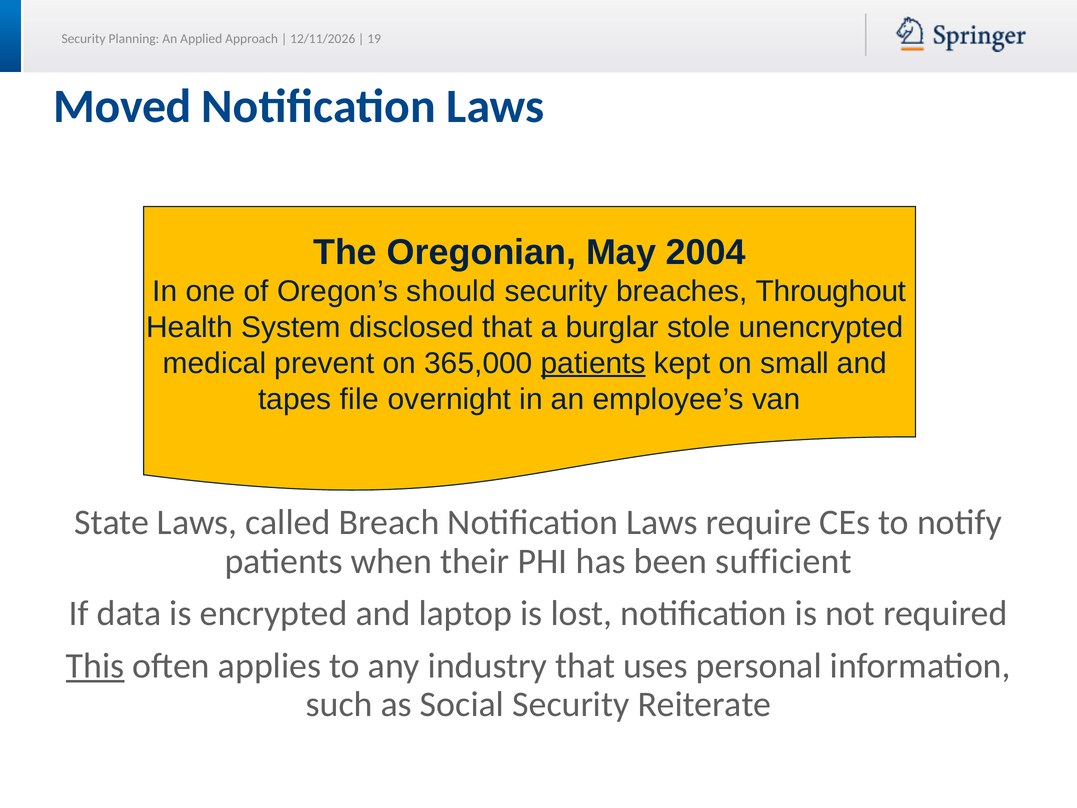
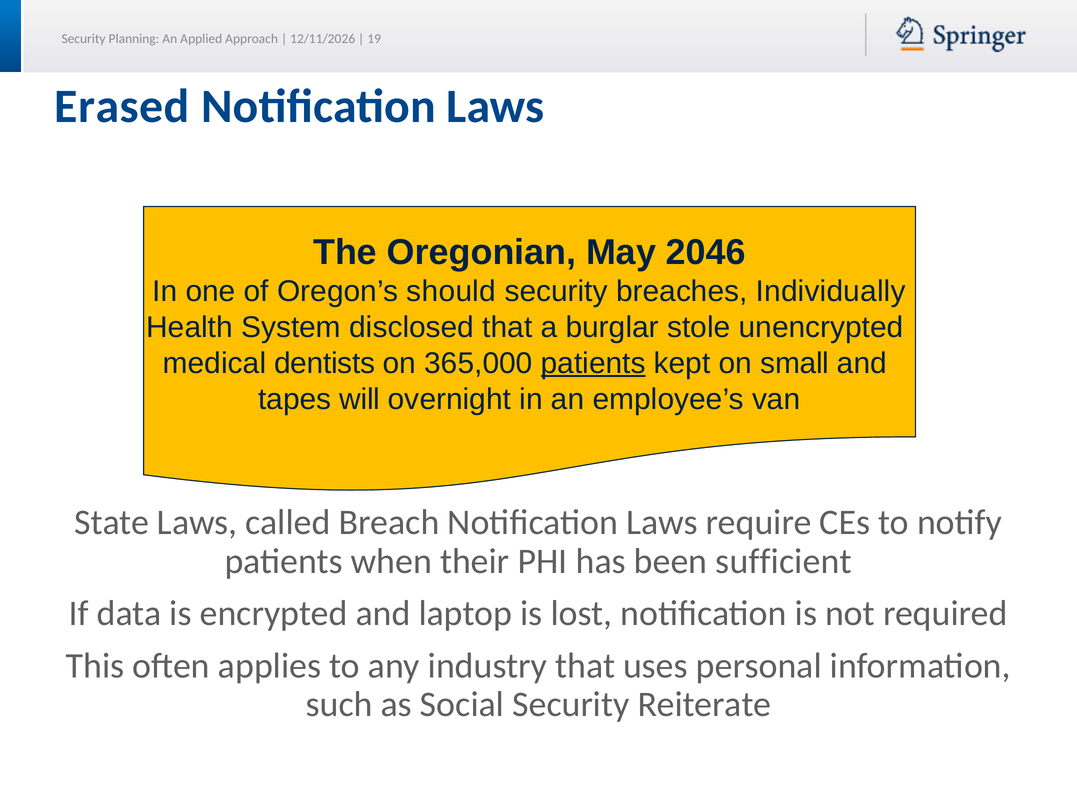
Moved: Moved -> Erased
2004: 2004 -> 2046
Throughout: Throughout -> Individually
prevent: prevent -> dentists
file: file -> will
This underline: present -> none
